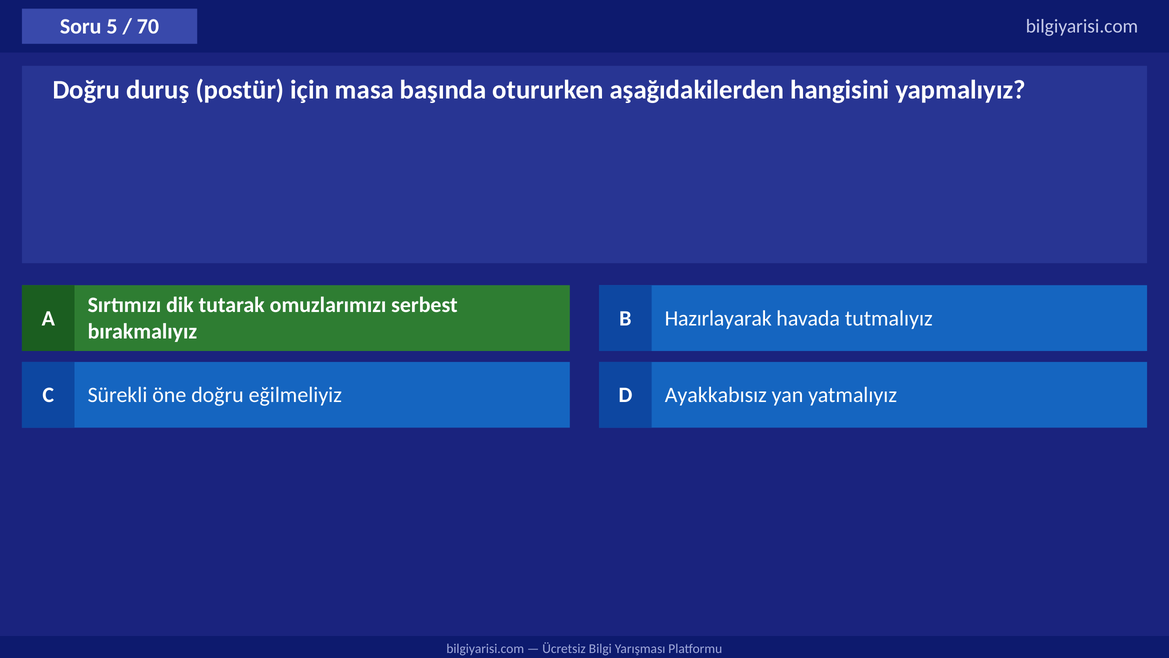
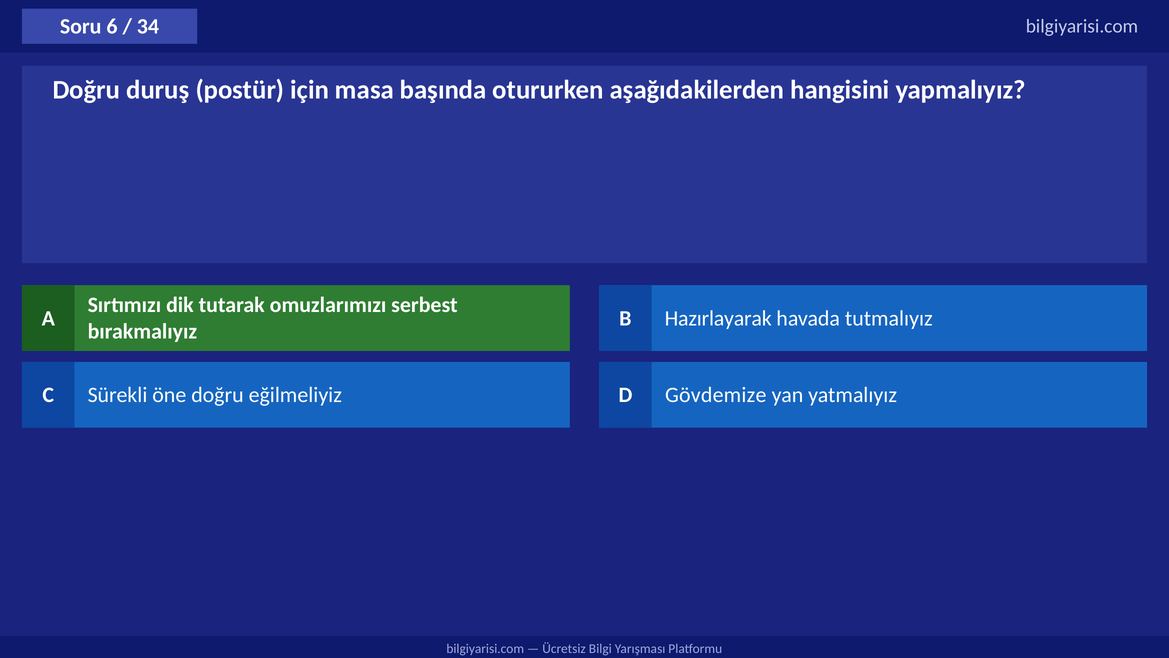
5: 5 -> 6
70: 70 -> 34
Ayakkabısız: Ayakkabısız -> Gövdemize
